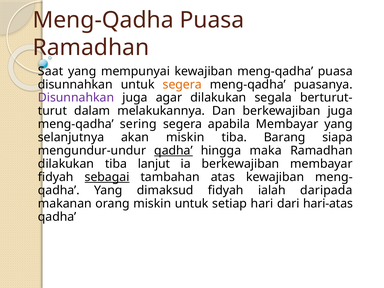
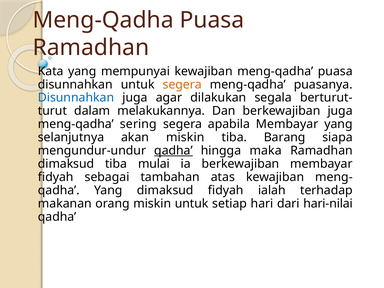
Saat: Saat -> Kata
Disunnahkan at (76, 98) colour: purple -> blue
dilakukan at (66, 164): dilakukan -> dimaksud
lanjut: lanjut -> mulai
sebagai underline: present -> none
daripada: daripada -> terhadap
hari-atas: hari-atas -> hari-nilai
